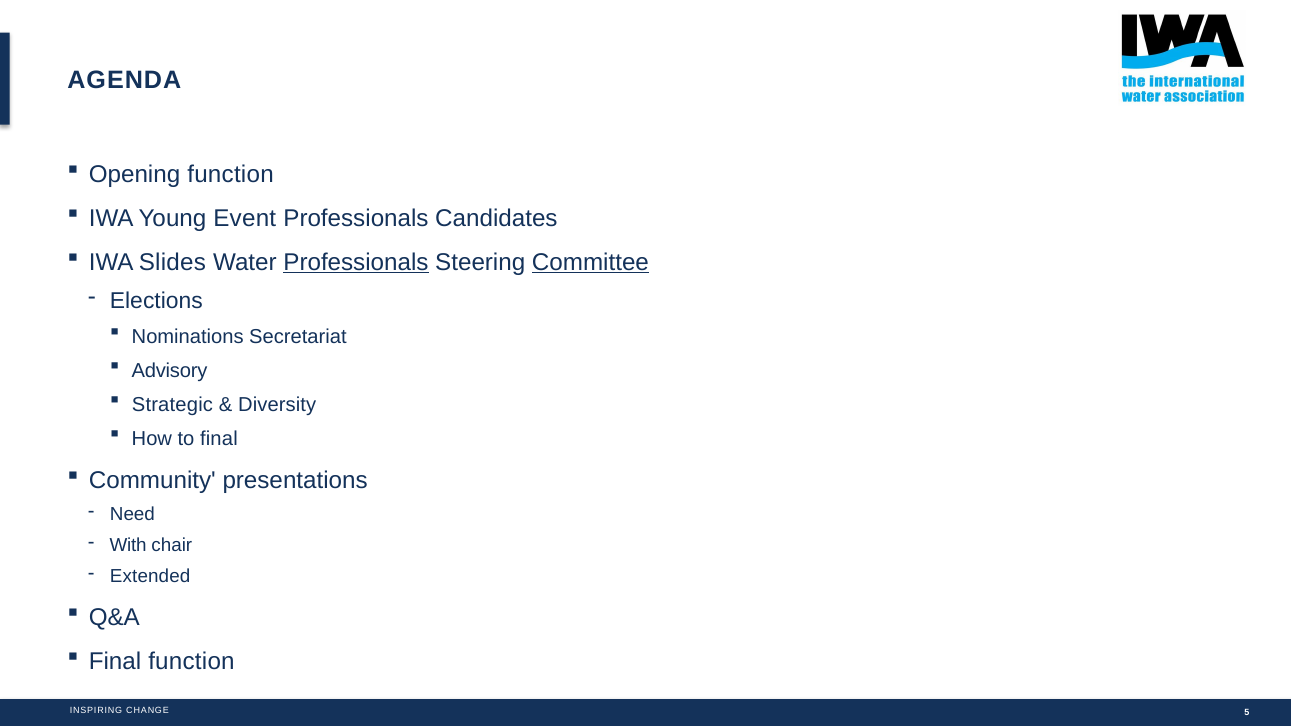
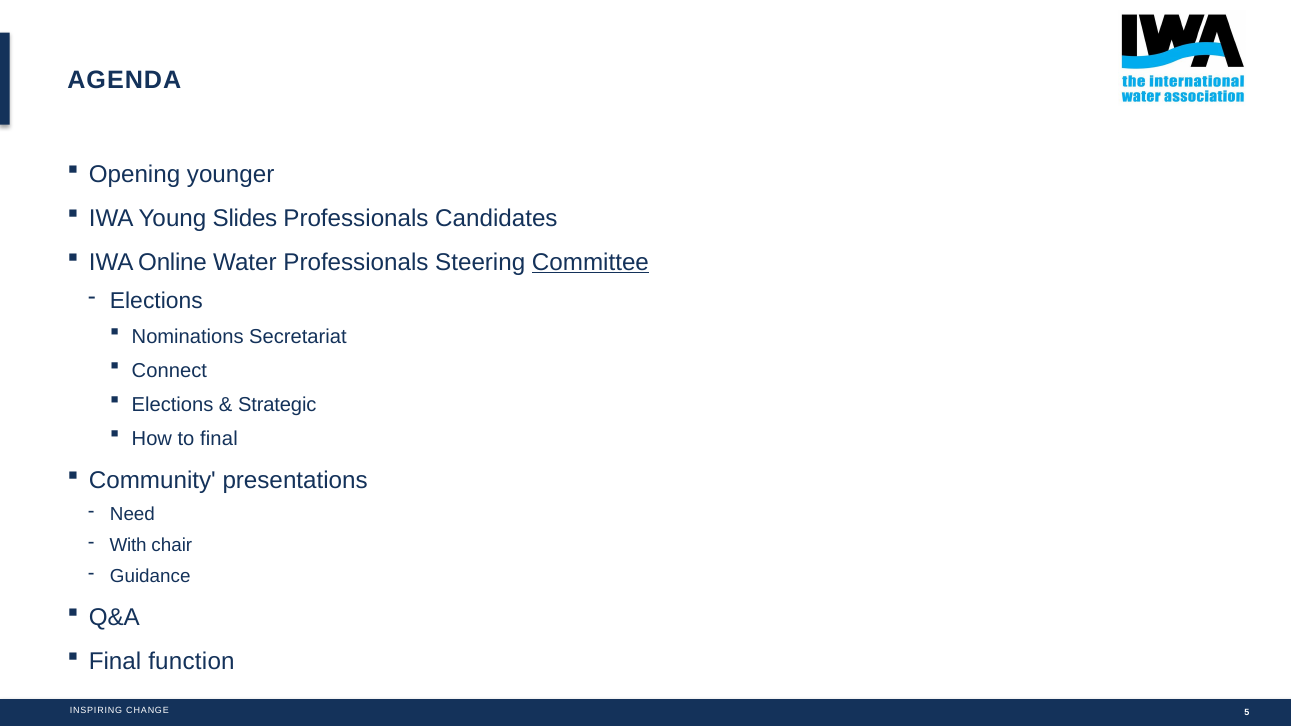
Opening function: function -> younger
Event: Event -> Slides
Slides: Slides -> Online
Professionals at (356, 262) underline: present -> none
Advisory: Advisory -> Connect
Strategic at (172, 405): Strategic -> Elections
Diversity: Diversity -> Strategic
Extended: Extended -> Guidance
